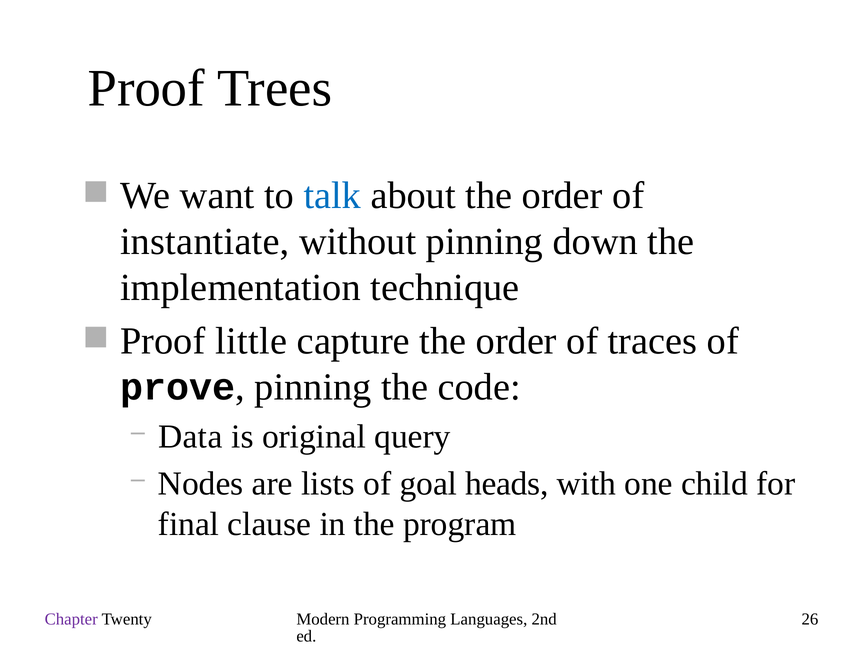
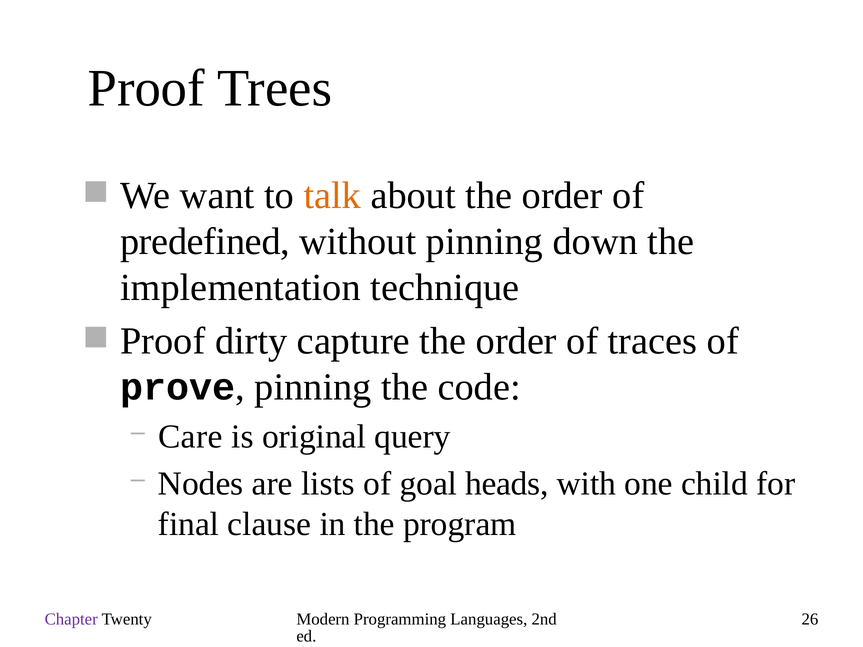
talk colour: blue -> orange
instantiate: instantiate -> predefined
little: little -> dirty
Data: Data -> Care
